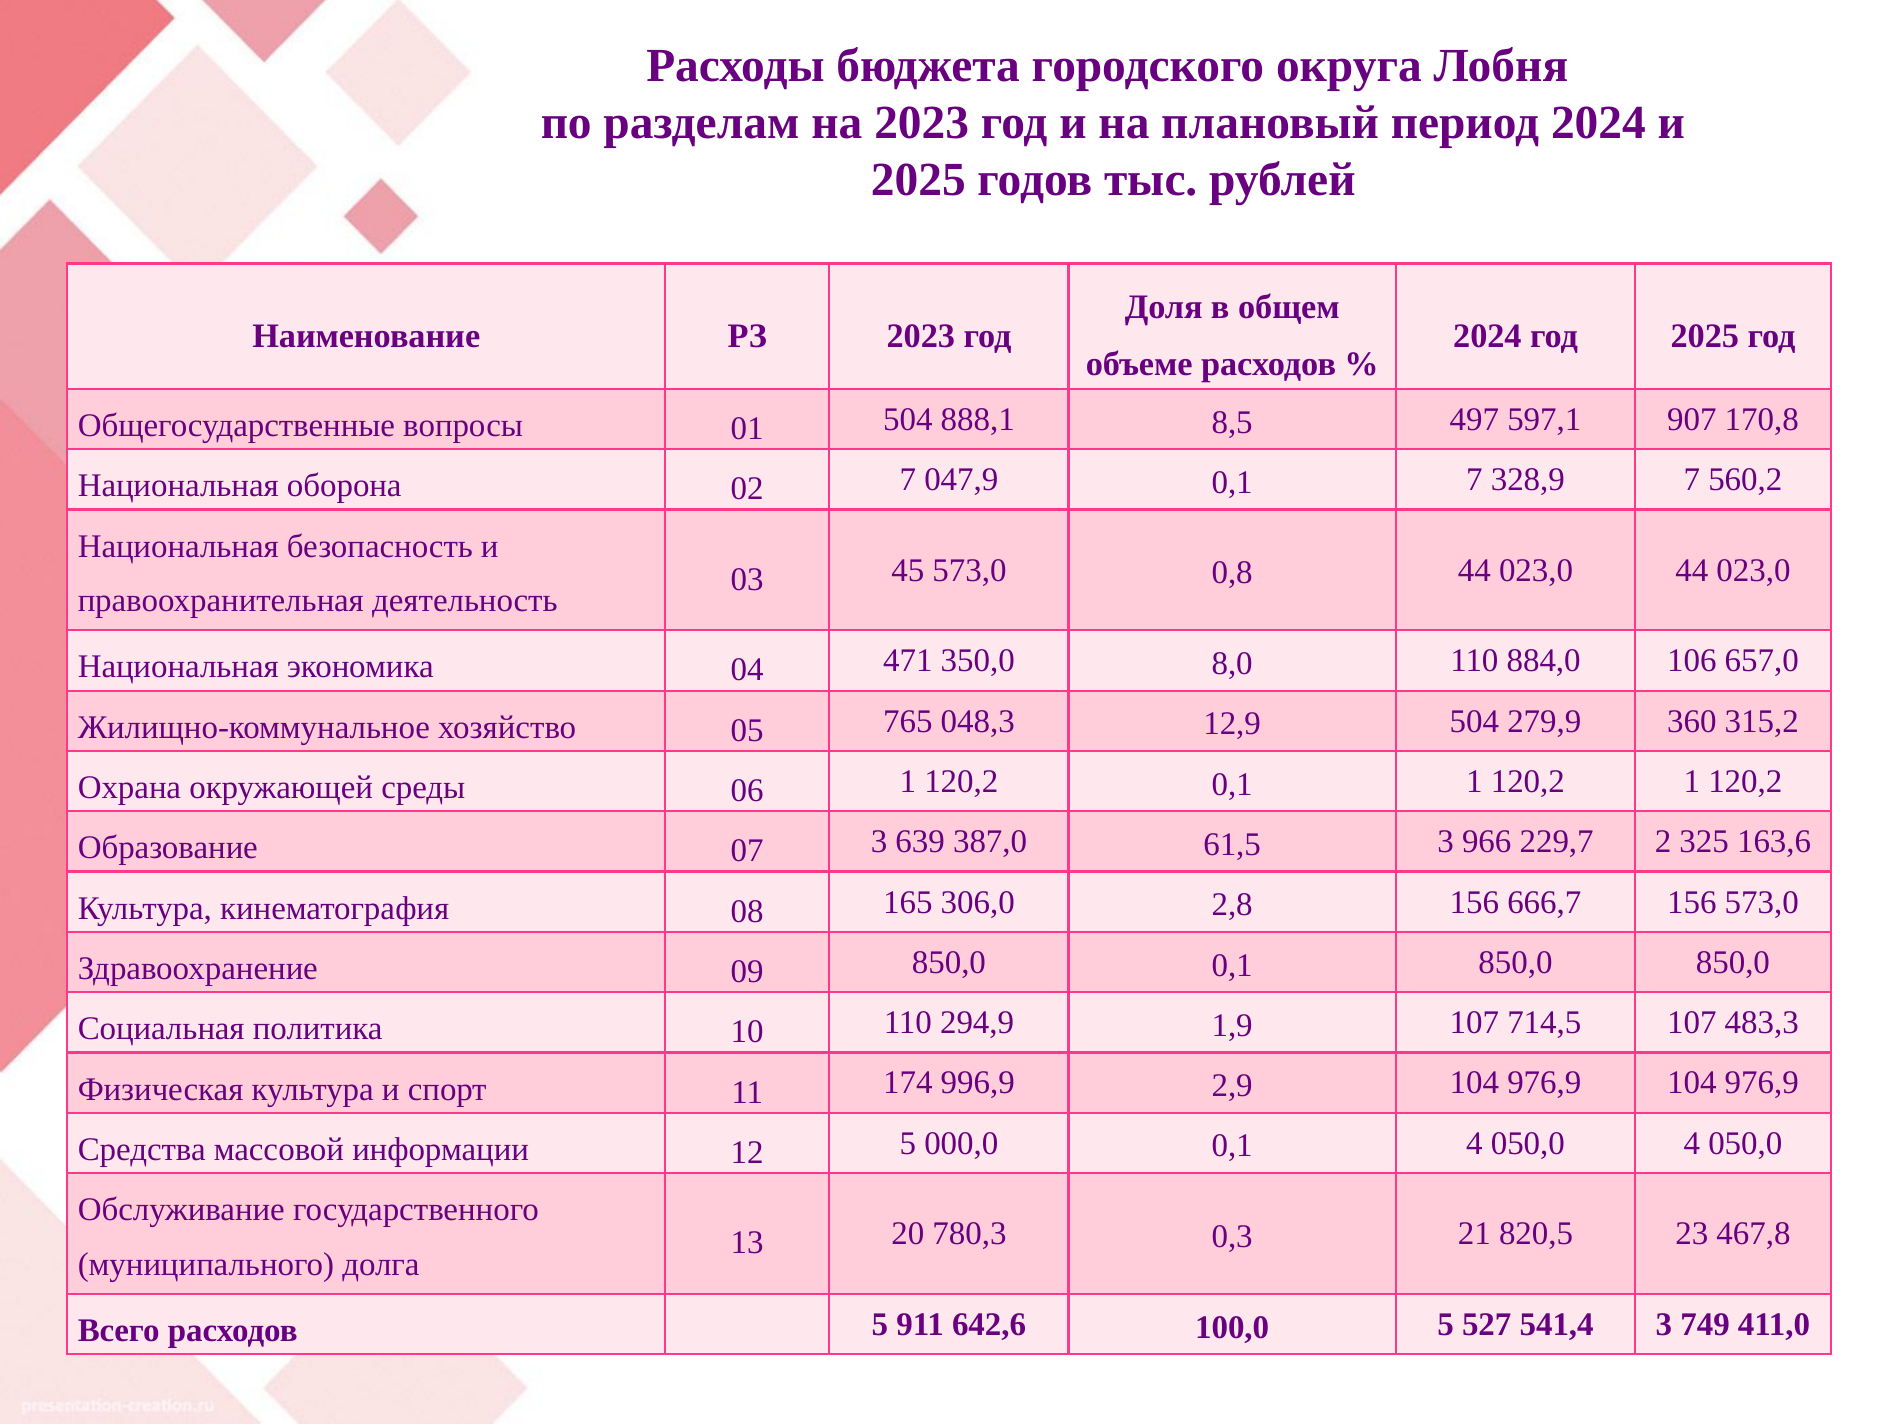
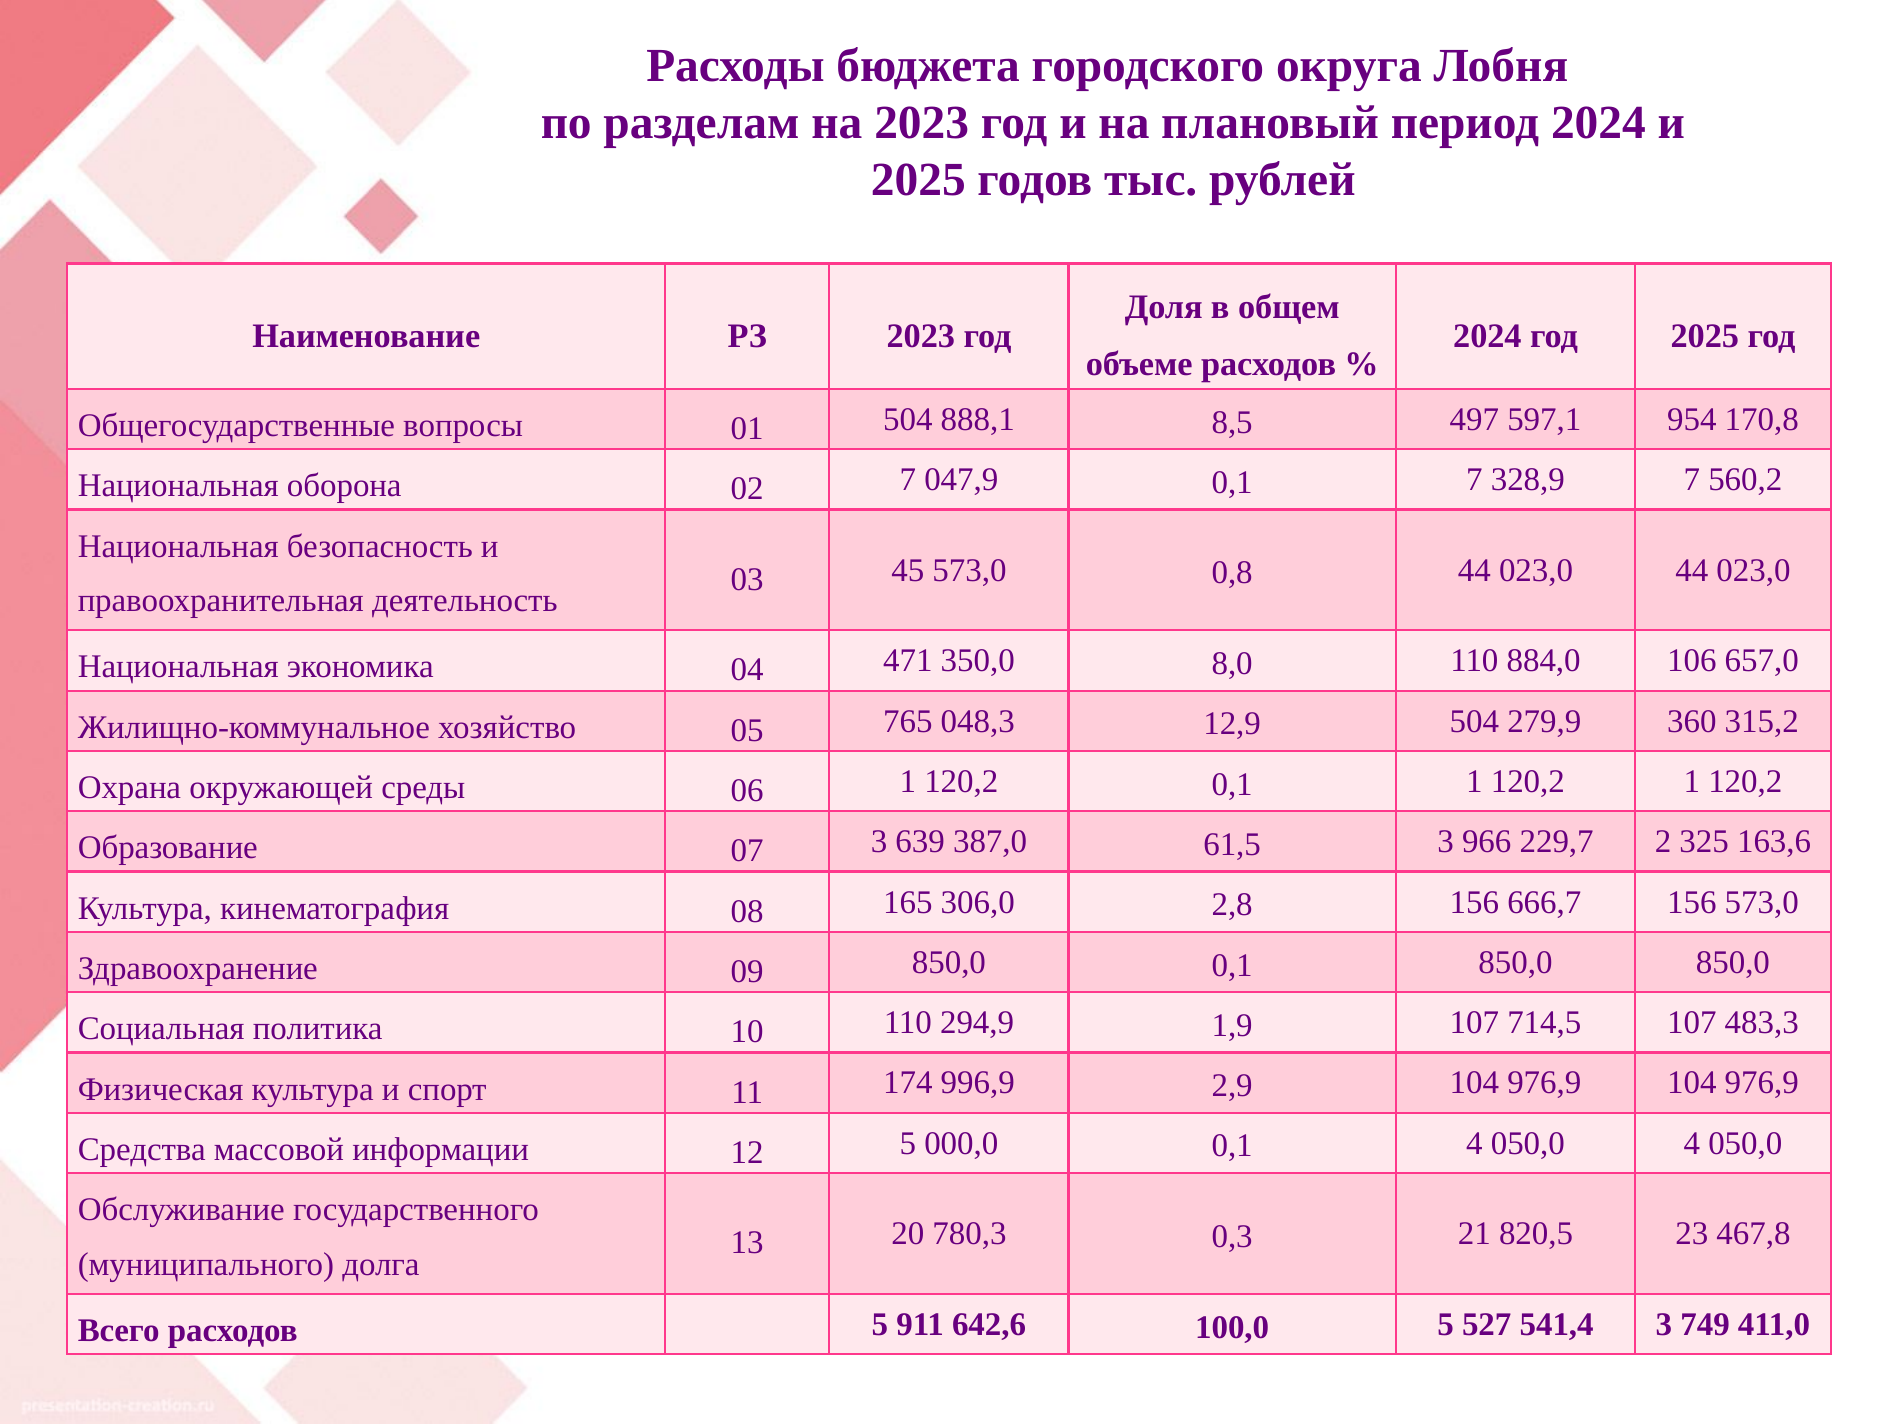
907: 907 -> 954
